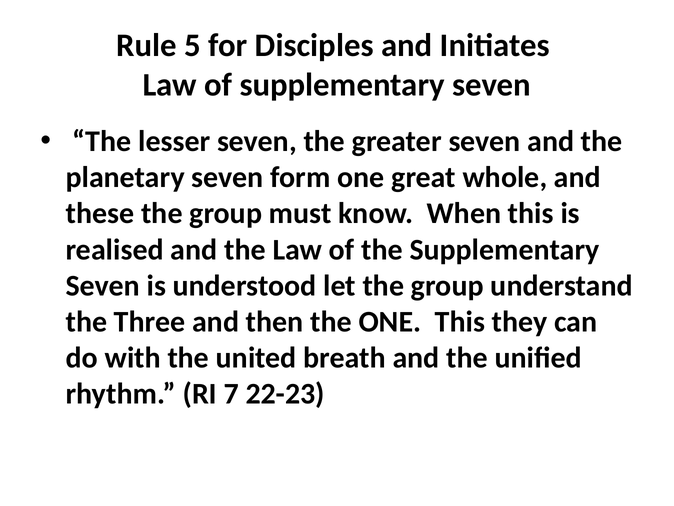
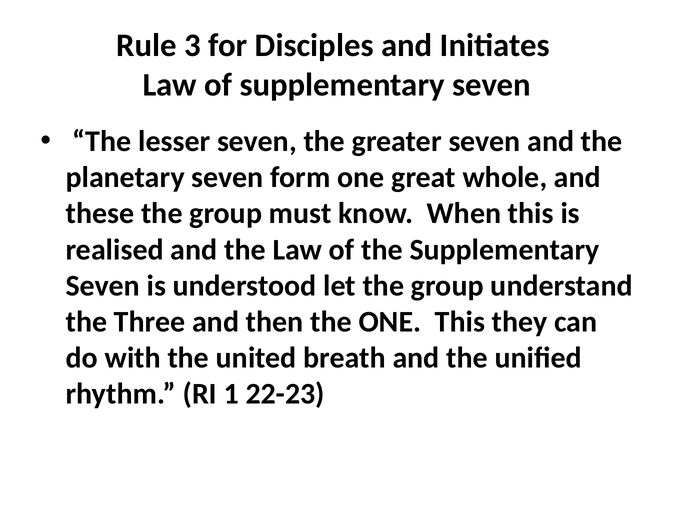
5: 5 -> 3
7: 7 -> 1
